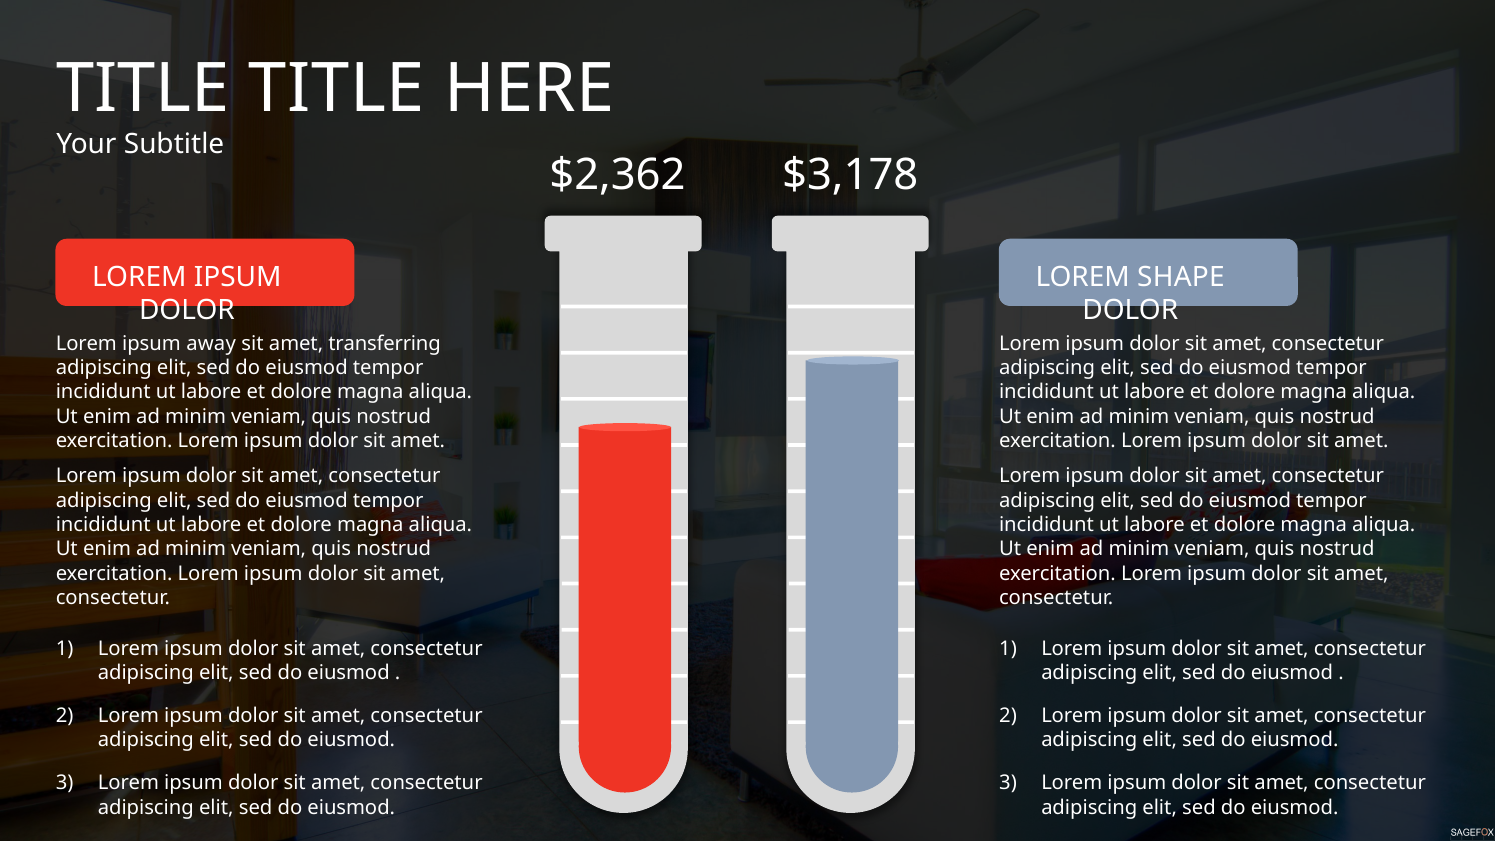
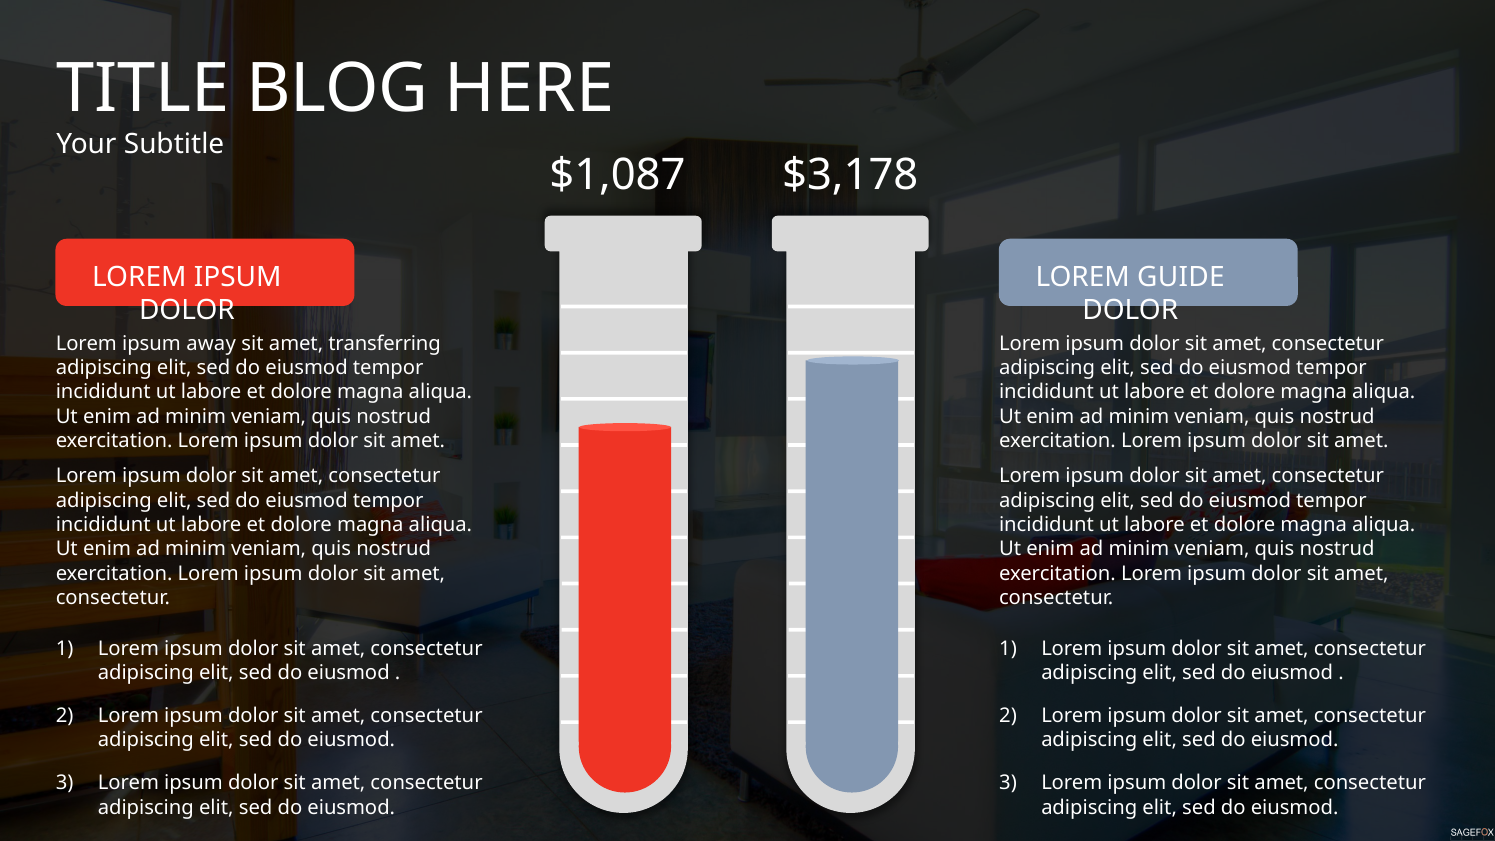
TITLE TITLE: TITLE -> BLOG
$2,362: $2,362 -> $1,087
SHAPE: SHAPE -> GUIDE
